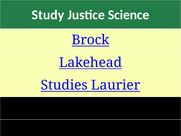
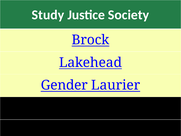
Science: Science -> Society
Studies: Studies -> Gender
